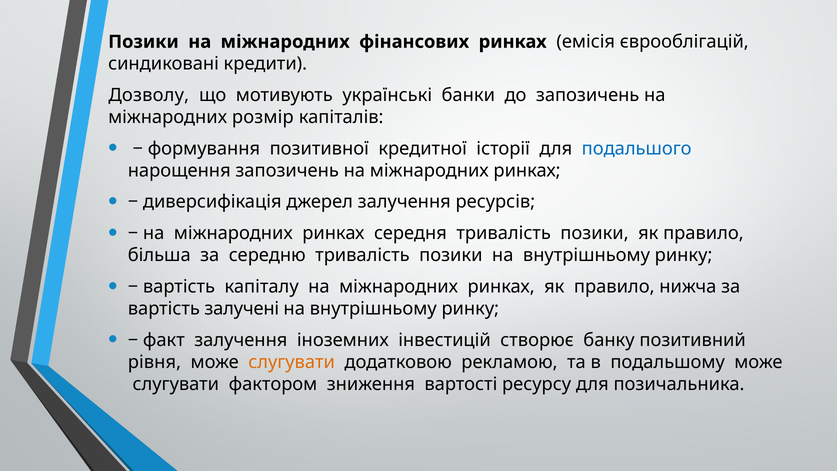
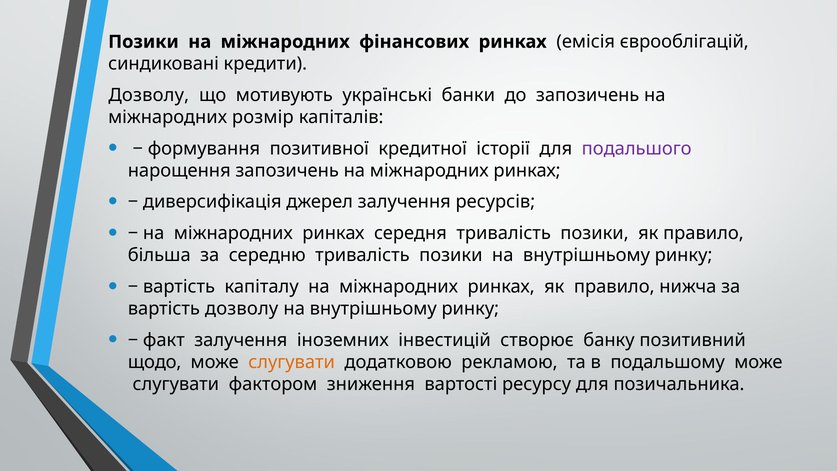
подальшого colour: blue -> purple
вартість залучені: залучені -> дозволу
рівня: рівня -> щодо
